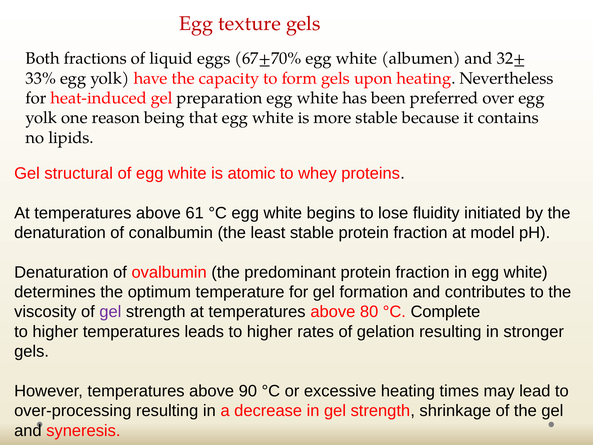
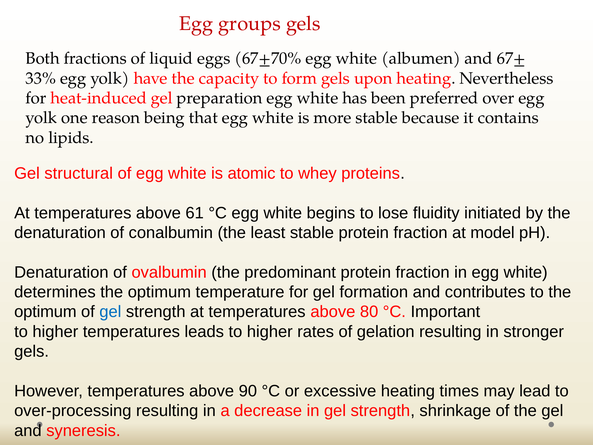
texture: texture -> groups
32±: 32± -> 67±
viscosity at (45, 312): viscosity -> optimum
gel at (110, 312) colour: purple -> blue
Complete: Complete -> Important
